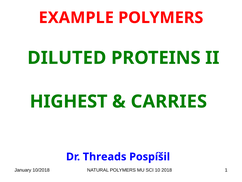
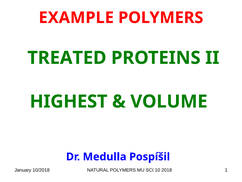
DILUTED: DILUTED -> TREATED
CARRIES: CARRIES -> VOLUME
Threads: Threads -> Medulla
